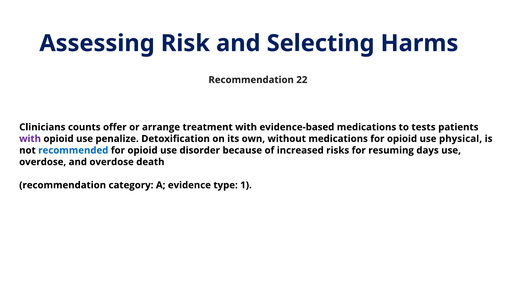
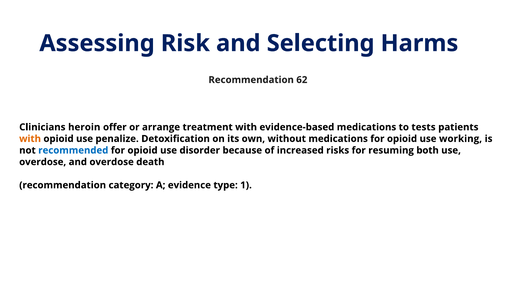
22: 22 -> 62
counts: counts -> heroin
with at (30, 139) colour: purple -> orange
physical: physical -> working
days: days -> both
